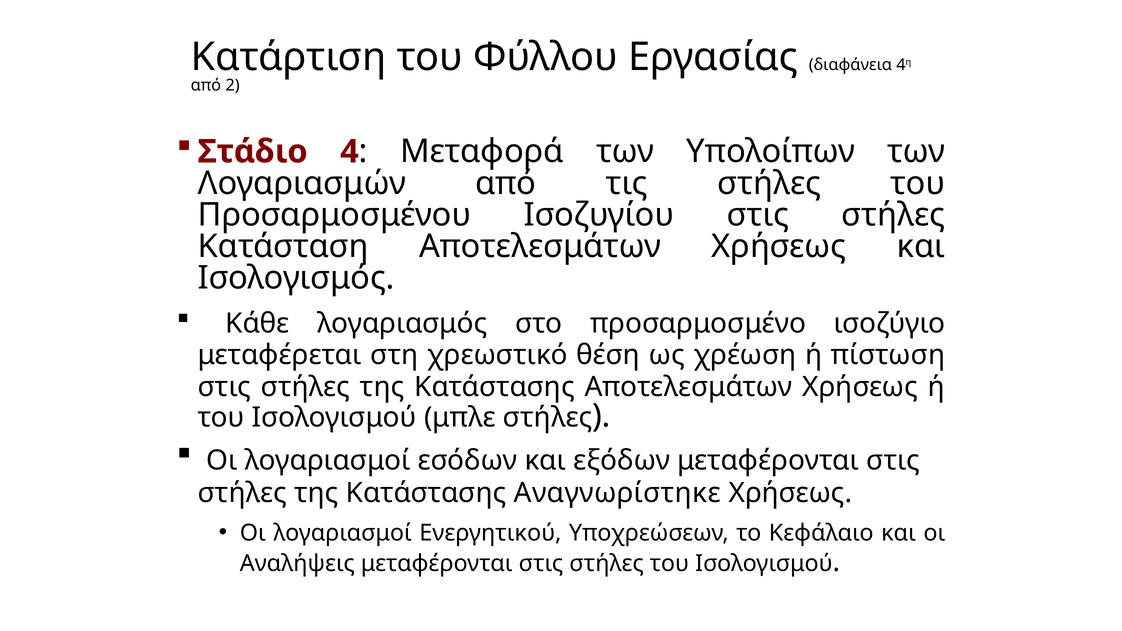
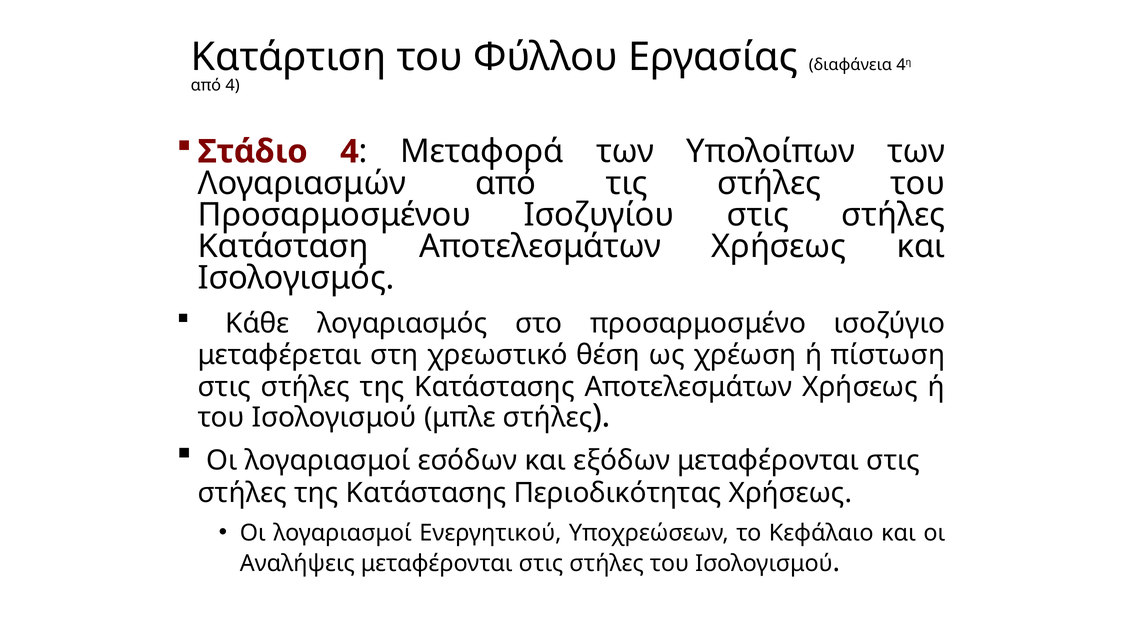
από 2: 2 -> 4
Αναγνωρίστηκε: Αναγνωρίστηκε -> Περιοδικότητας
